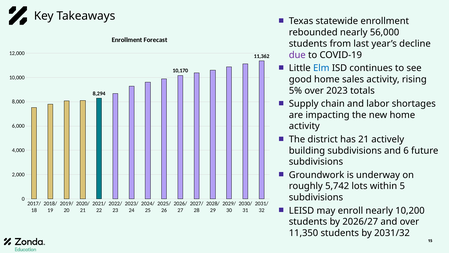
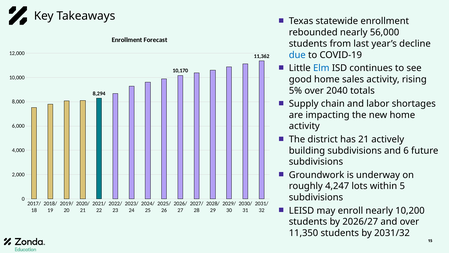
due colour: purple -> blue
2023: 2023 -> 2040
5,742: 5,742 -> 4,247
